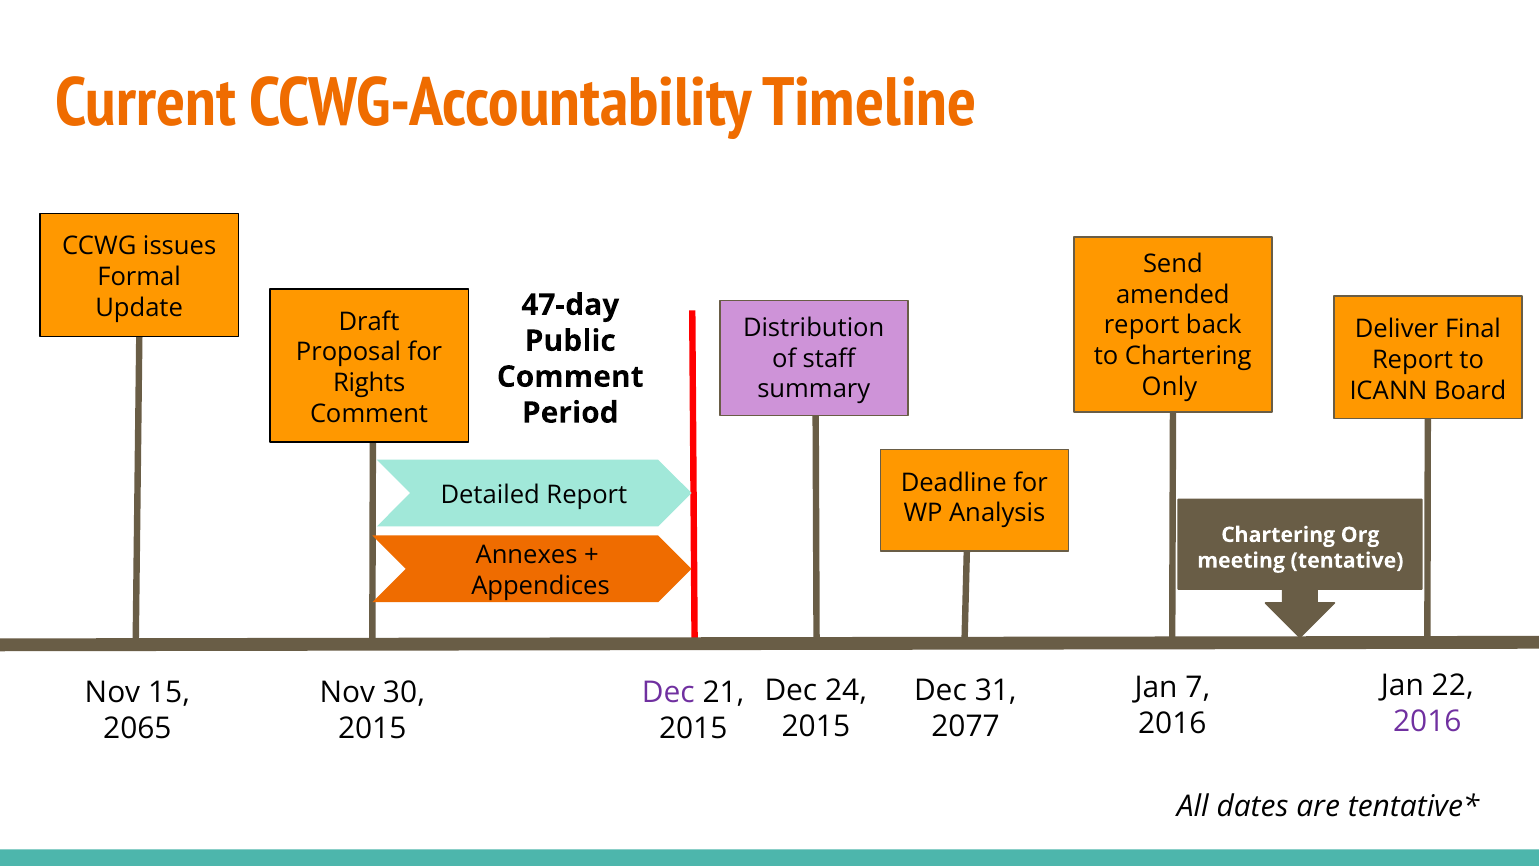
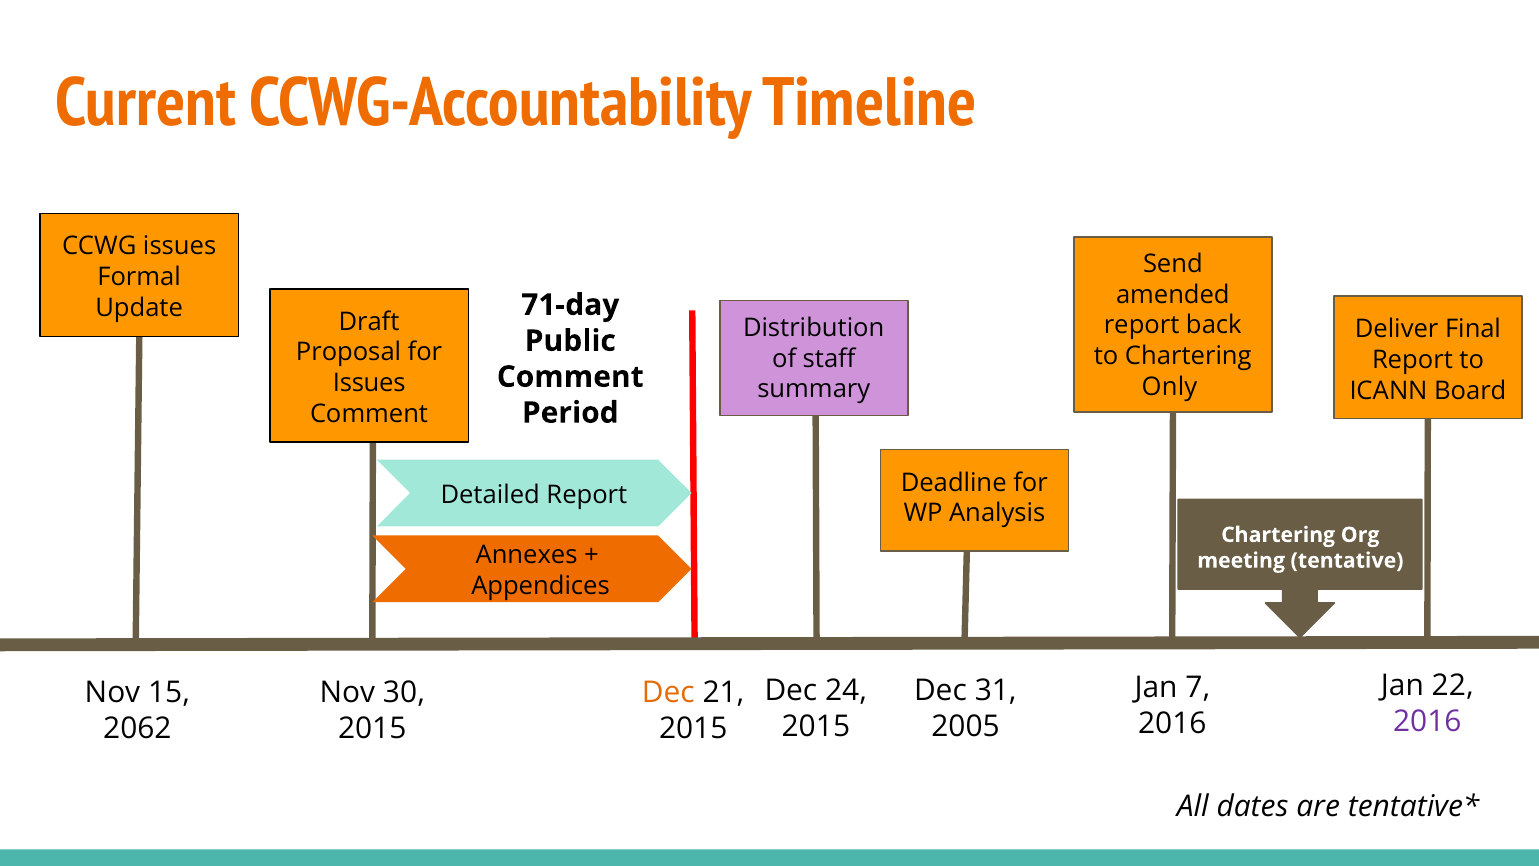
47-day: 47-day -> 71-day
Rights at (369, 383): Rights -> Issues
Dec at (668, 693) colour: purple -> orange
2077: 2077 -> 2005
2065: 2065 -> 2062
